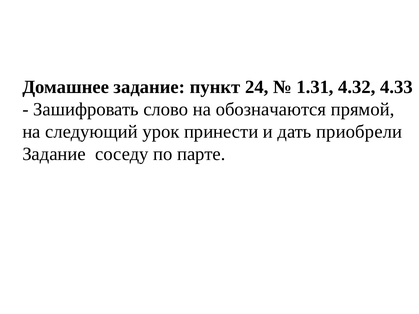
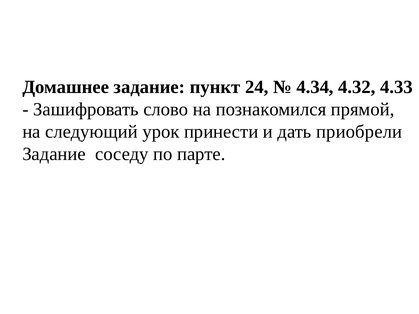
1.31: 1.31 -> 4.34
обозначаются: обозначаются -> познакомился
